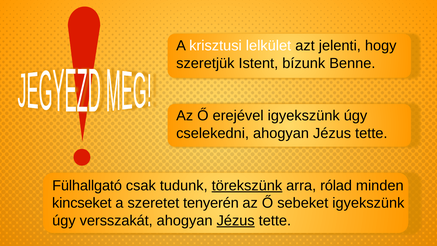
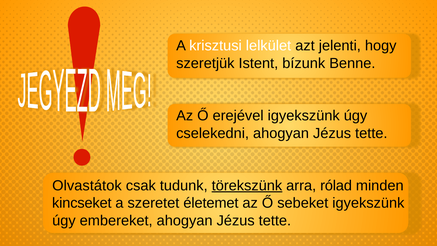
Fülhallgató: Fülhallgató -> Olvastátok
tenyerén: tenyerén -> életemet
versszakát: versszakát -> embereket
Jézus at (236, 220) underline: present -> none
